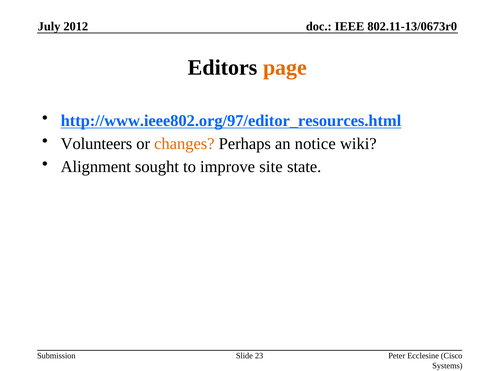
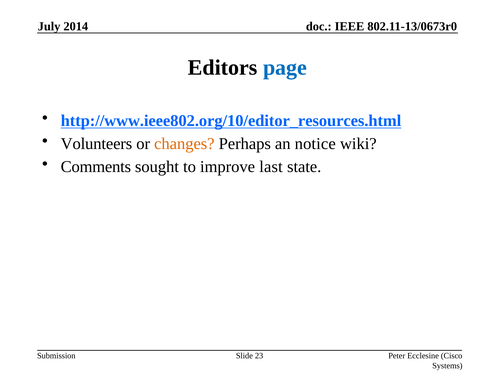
2012: 2012 -> 2014
page colour: orange -> blue
http://www.ieee802.org/97/editor_resources.html: http://www.ieee802.org/97/editor_resources.html -> http://www.ieee802.org/10/editor_resources.html
Alignment: Alignment -> Comments
site: site -> last
